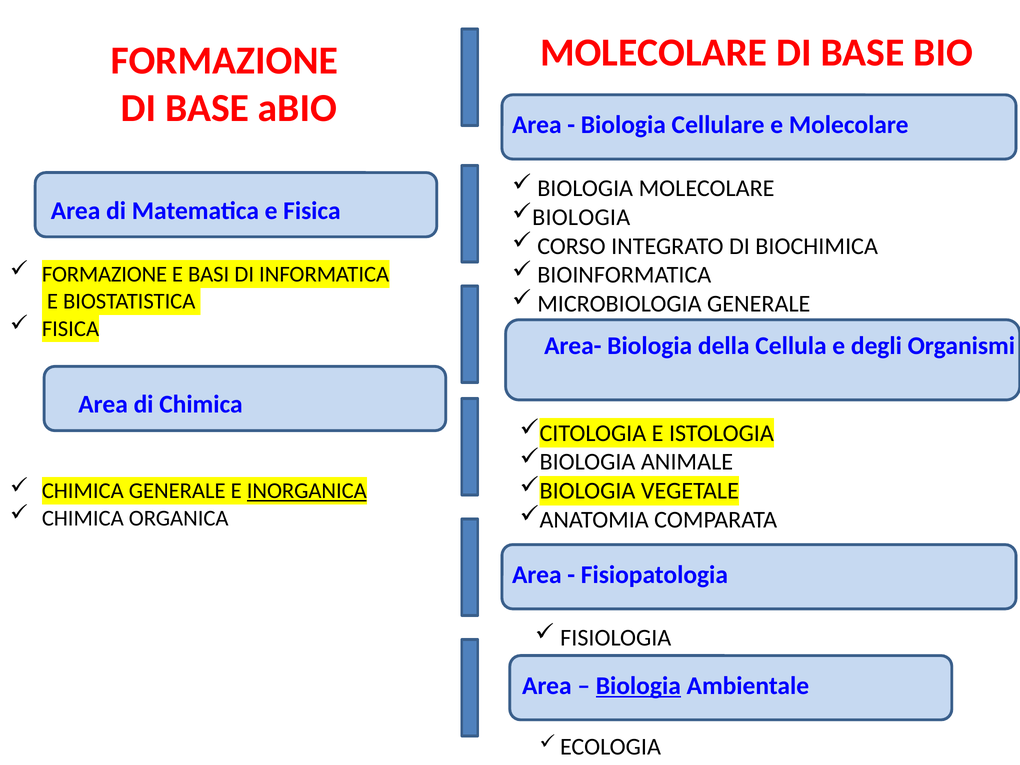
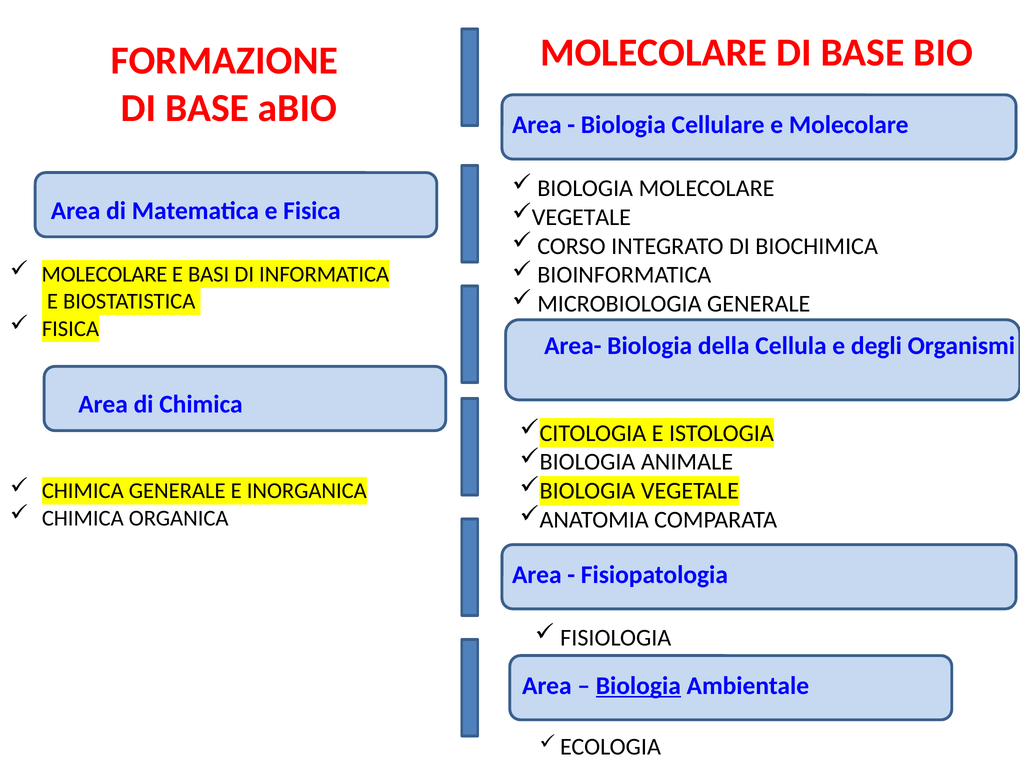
BIOLOGIA at (581, 217): BIOLOGIA -> VEGETALE
FORMAZIONE at (104, 274): FORMAZIONE -> MOLECOLARE
INORGANICA underline: present -> none
